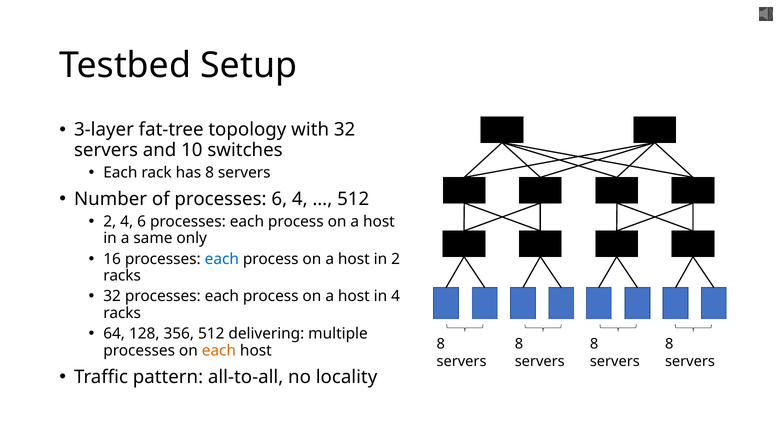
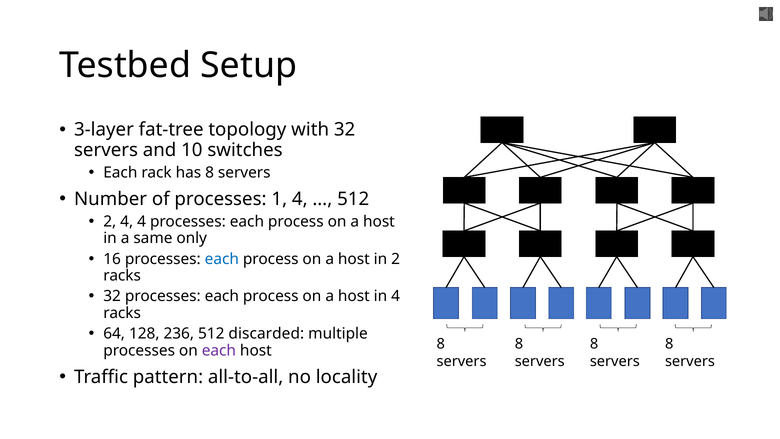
processes 6: 6 -> 1
4 6: 6 -> 4
356: 356 -> 236
delivering: delivering -> discarded
each at (219, 350) colour: orange -> purple
